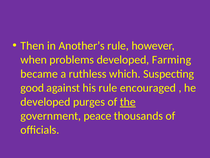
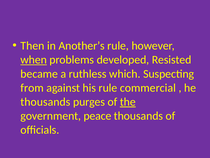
when underline: none -> present
Farming: Farming -> Resisted
good: good -> from
encouraged: encouraged -> commercial
developed at (45, 102): developed -> thousands
